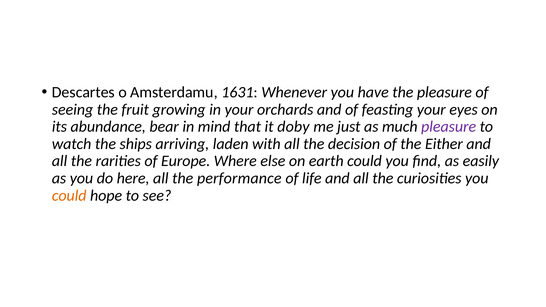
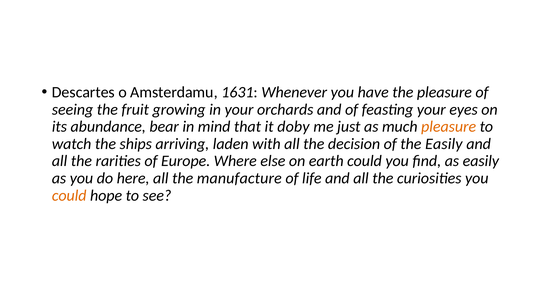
pleasure at (449, 127) colour: purple -> orange
the Either: Either -> Easily
performance: performance -> manufacture
